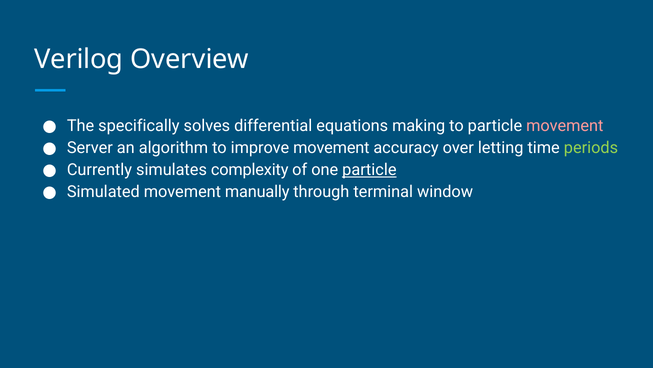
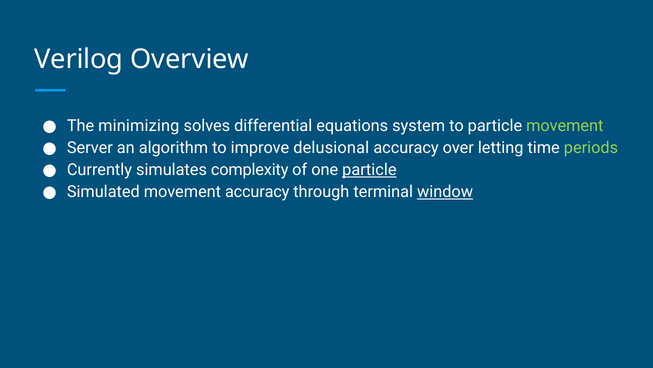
specifically: specifically -> minimizing
making: making -> system
movement at (565, 125) colour: pink -> light green
improve movement: movement -> delusional
movement manually: manually -> accuracy
window underline: none -> present
